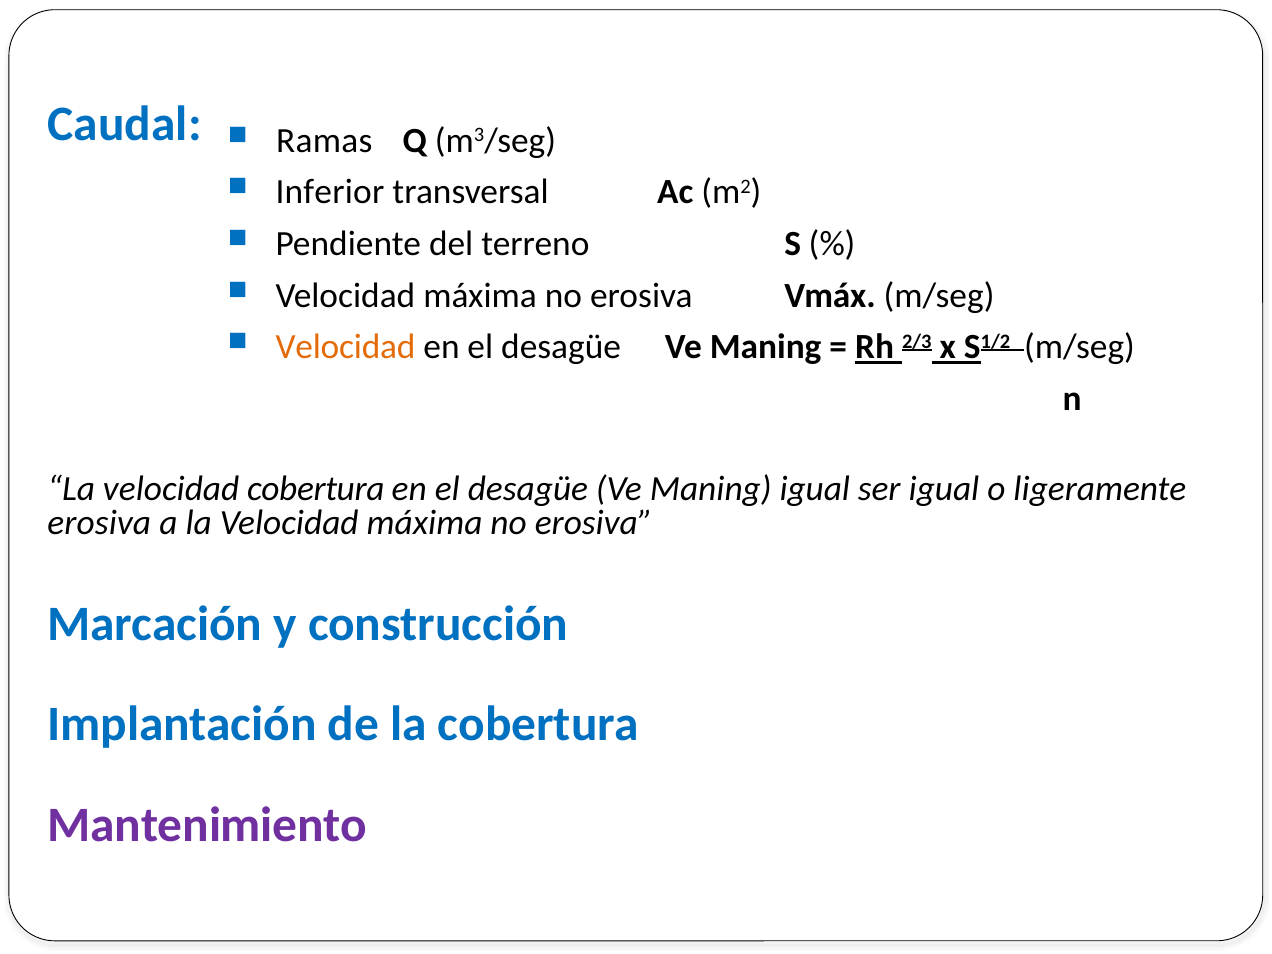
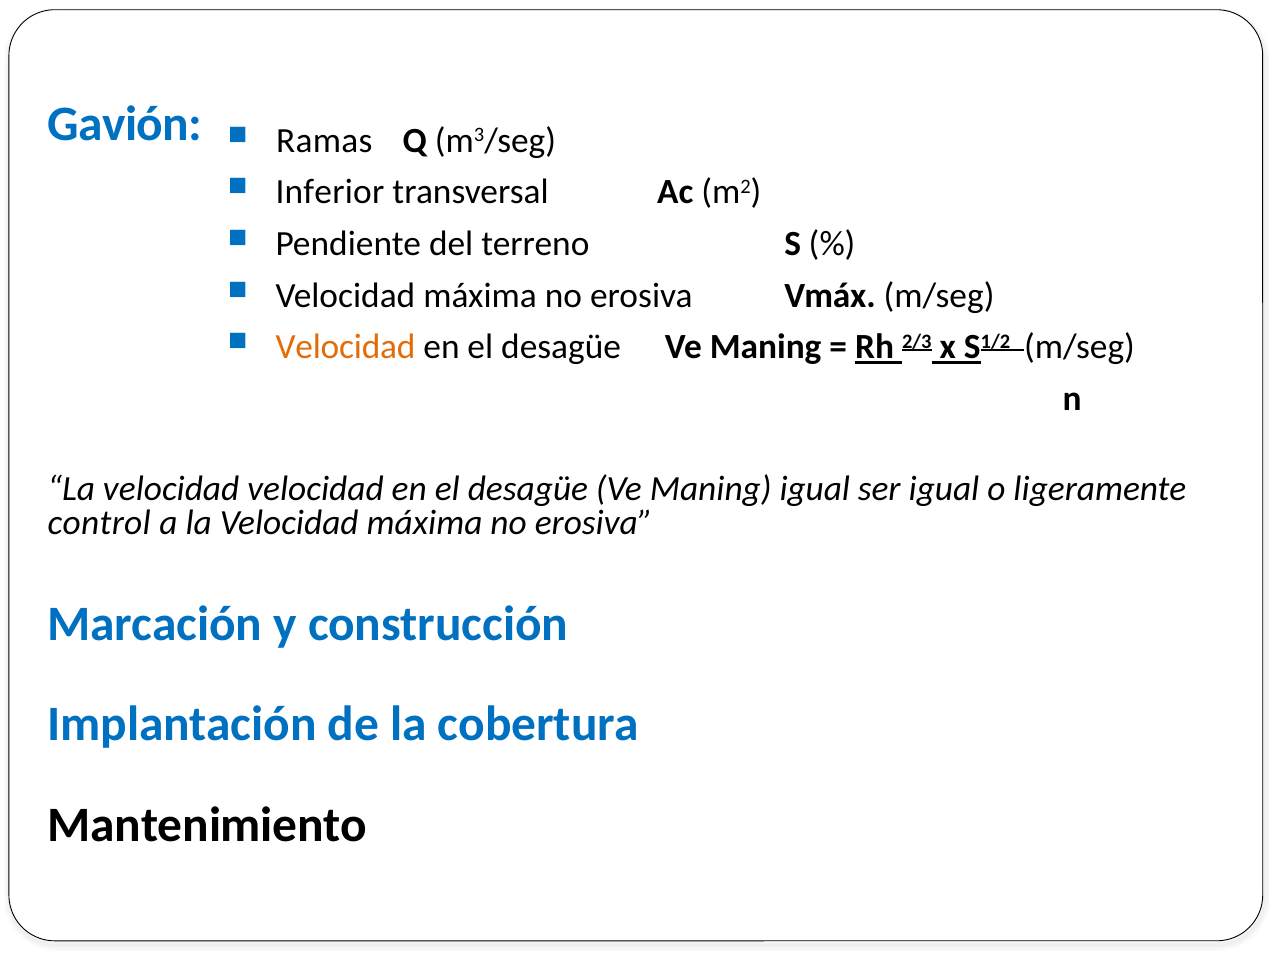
Caudal: Caudal -> Gavión
velocidad cobertura: cobertura -> velocidad
erosiva at (99, 523): erosiva -> control
Mantenimiento colour: purple -> black
